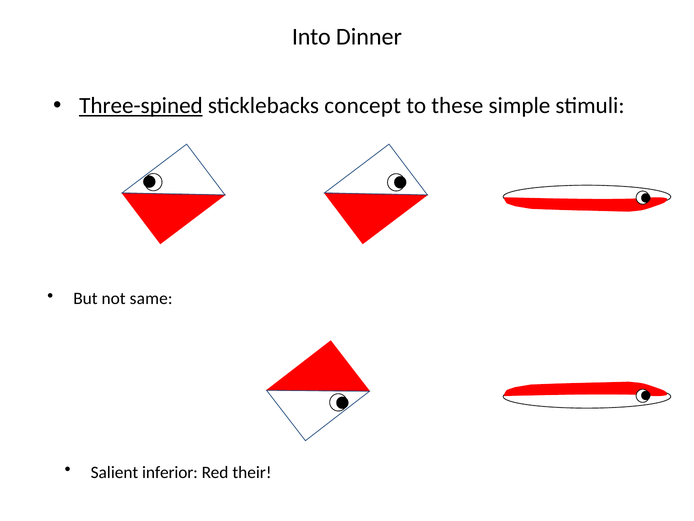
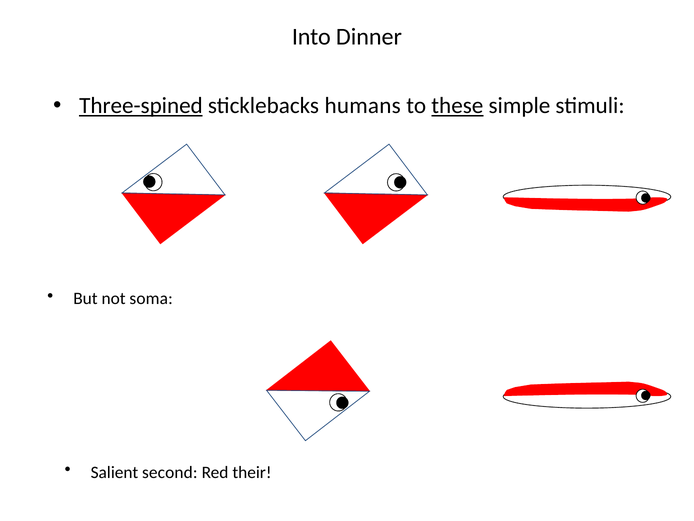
concept: concept -> humans
these underline: none -> present
same: same -> soma
inferior: inferior -> second
